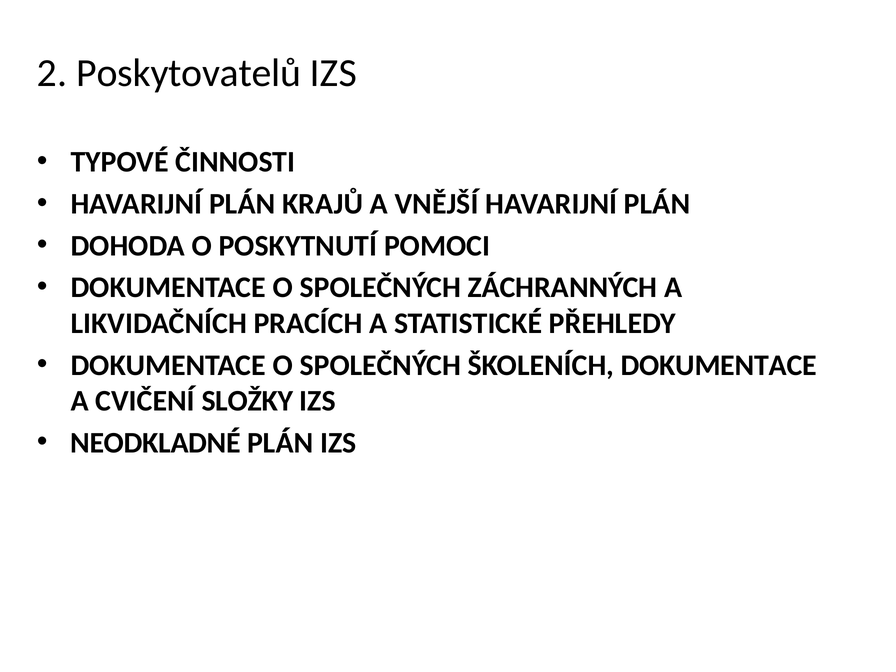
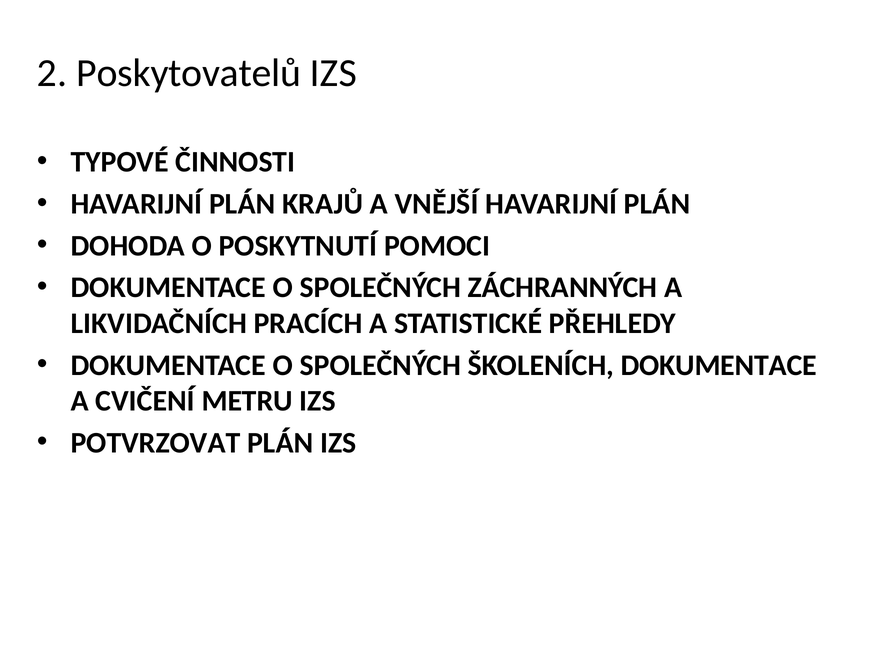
SLOŽKY: SLOŽKY -> METRU
NEODKLADNÉ: NEODKLADNÉ -> POTVRZOVAT
